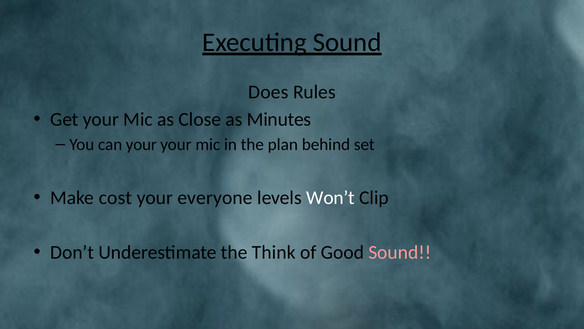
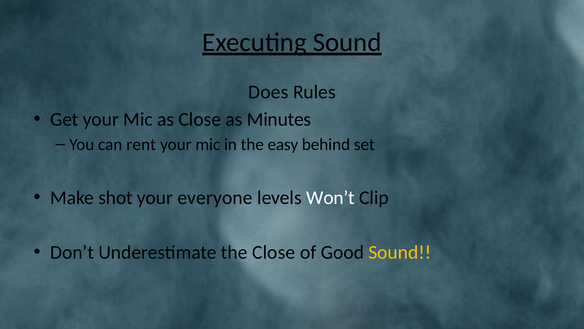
can your: your -> rent
plan: plan -> easy
cost: cost -> shot
the Think: Think -> Close
Sound at (400, 253) colour: pink -> yellow
